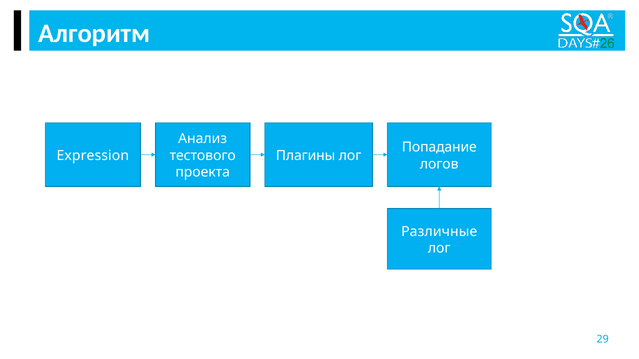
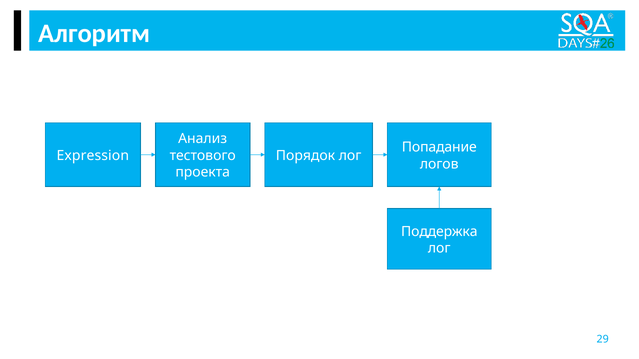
Плагины: Плагины -> Порядок
Различные: Различные -> Поддержка
